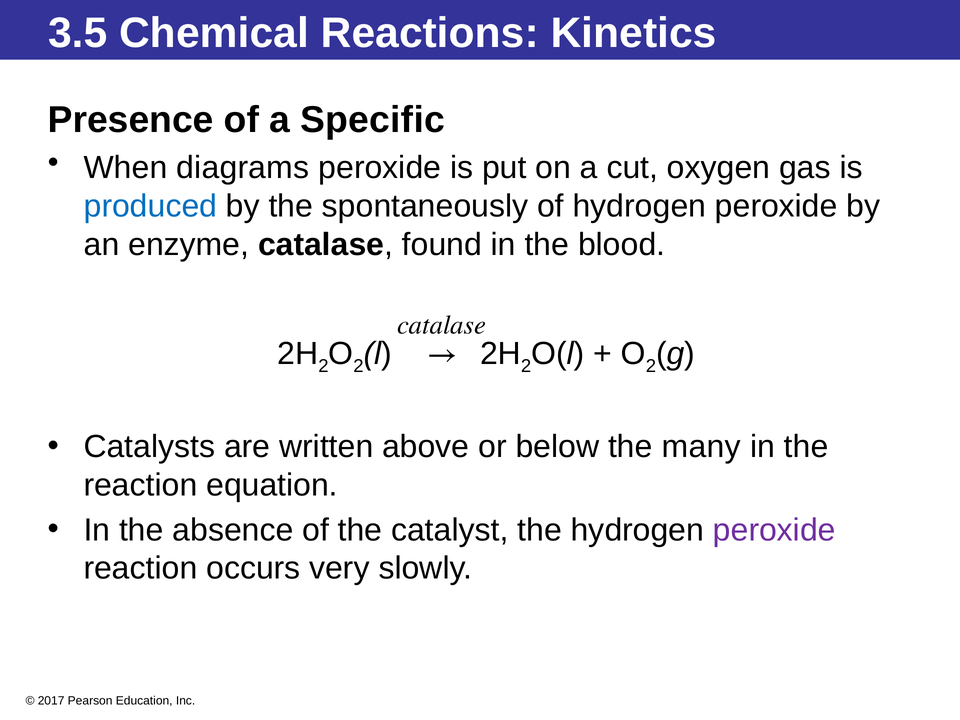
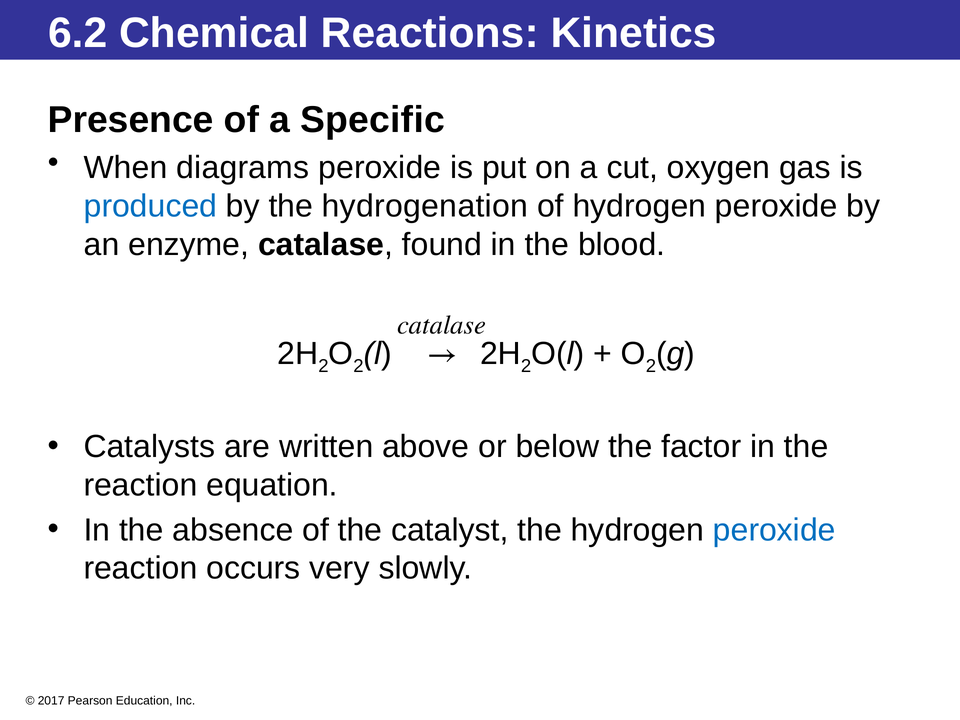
3.5: 3.5 -> 6.2
spontaneously: spontaneously -> hydrogenation
many: many -> factor
peroxide at (774, 530) colour: purple -> blue
